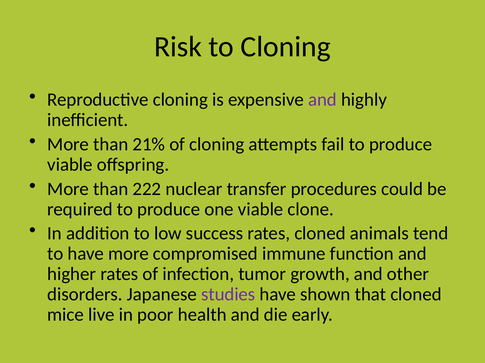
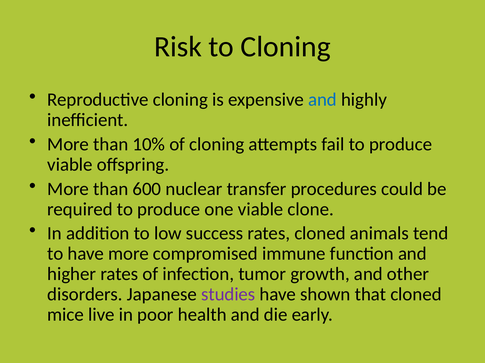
and at (322, 100) colour: purple -> blue
21%: 21% -> 10%
222: 222 -> 600
